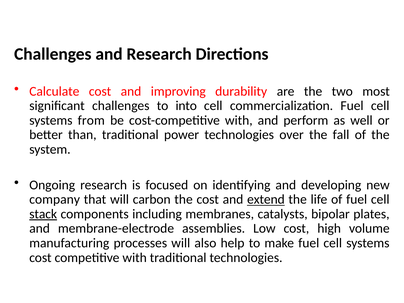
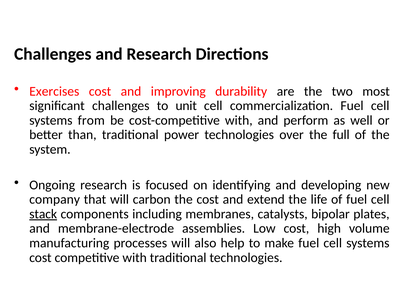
Calculate: Calculate -> Exercises
into: into -> unit
fall: fall -> full
extend underline: present -> none
